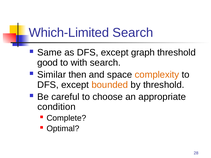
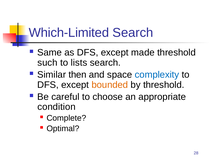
graph: graph -> made
good: good -> such
with: with -> lists
complexity colour: orange -> blue
